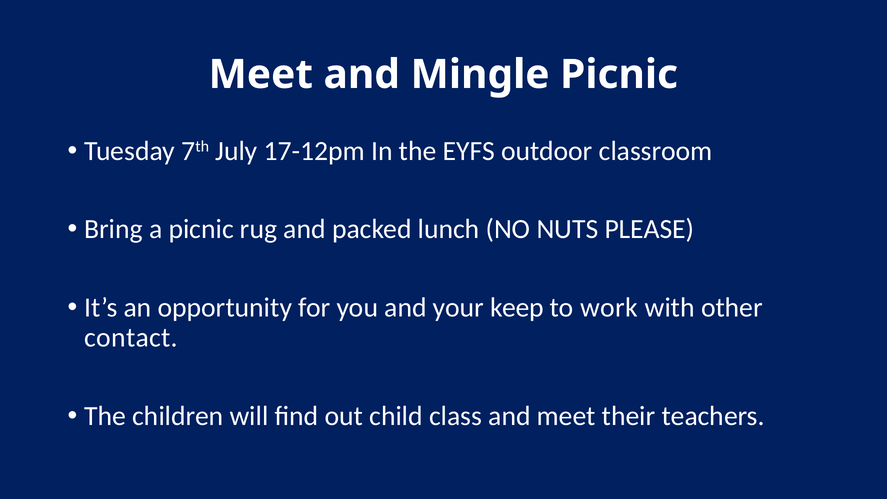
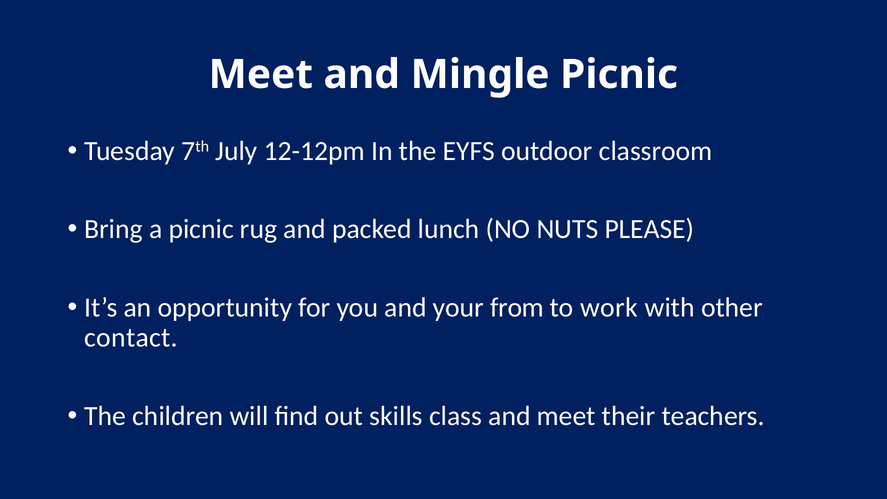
17-12pm: 17-12pm -> 12-12pm
keep: keep -> from
child: child -> skills
